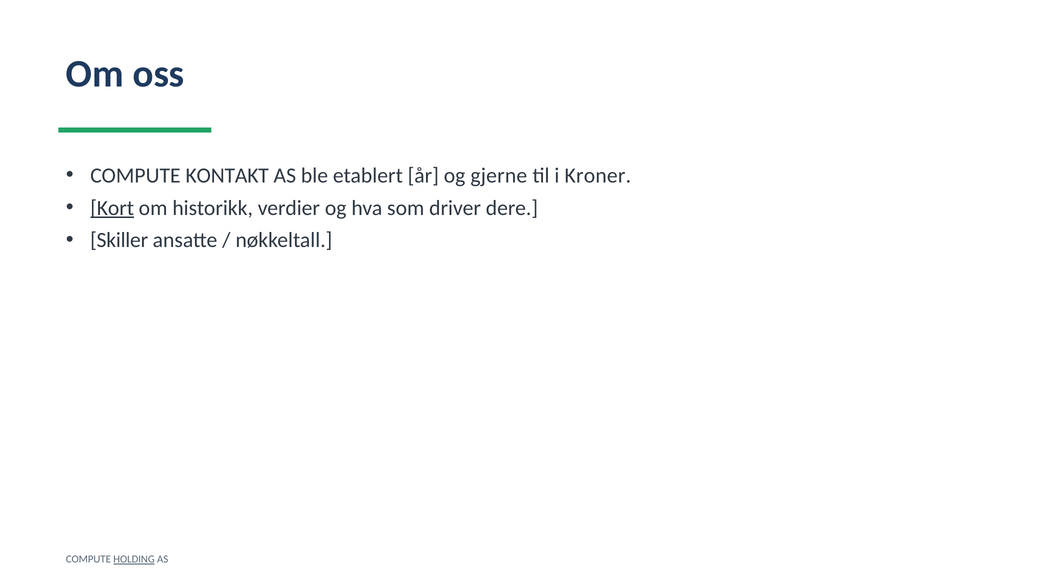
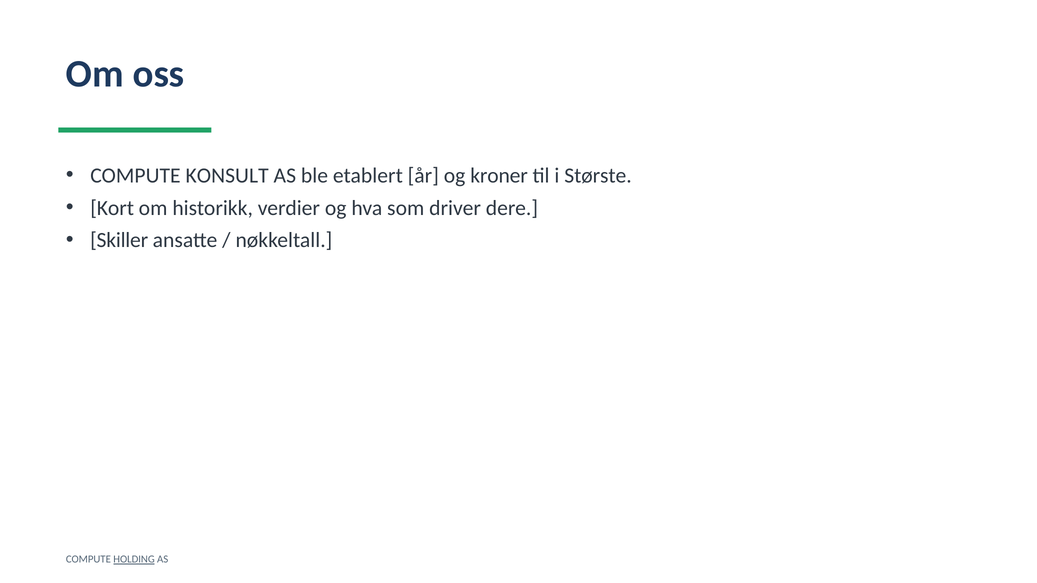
KONTAKT: KONTAKT -> KONSULT
gjerne: gjerne -> kroner
Kroner: Kroner -> Største
Kort underline: present -> none
